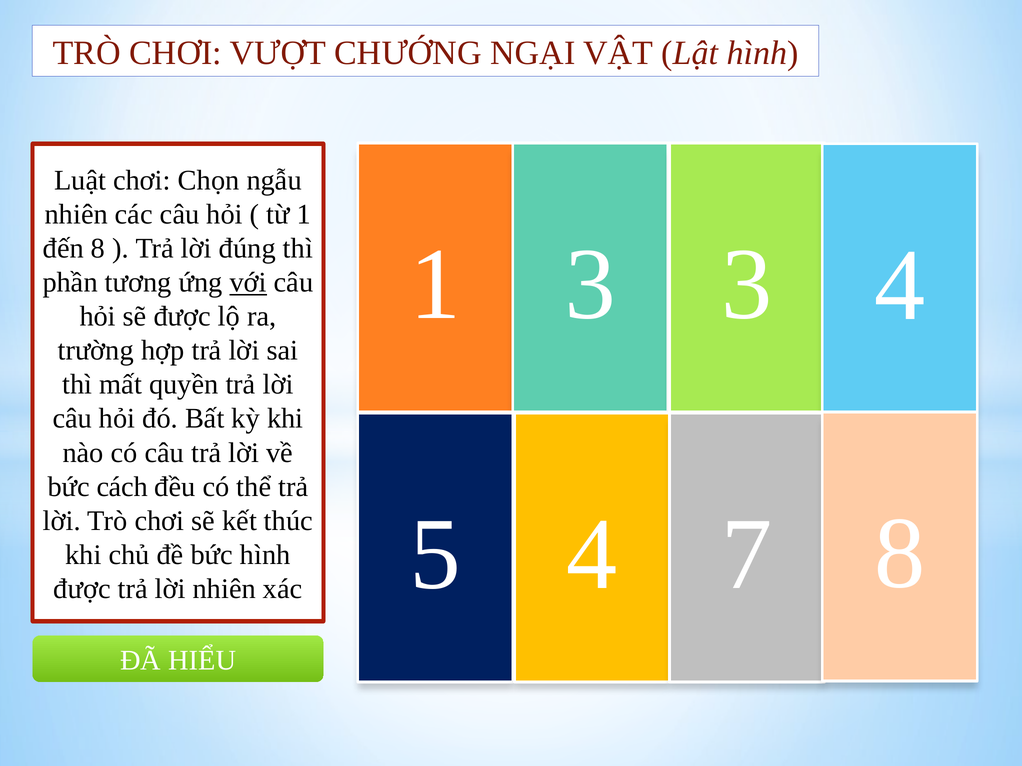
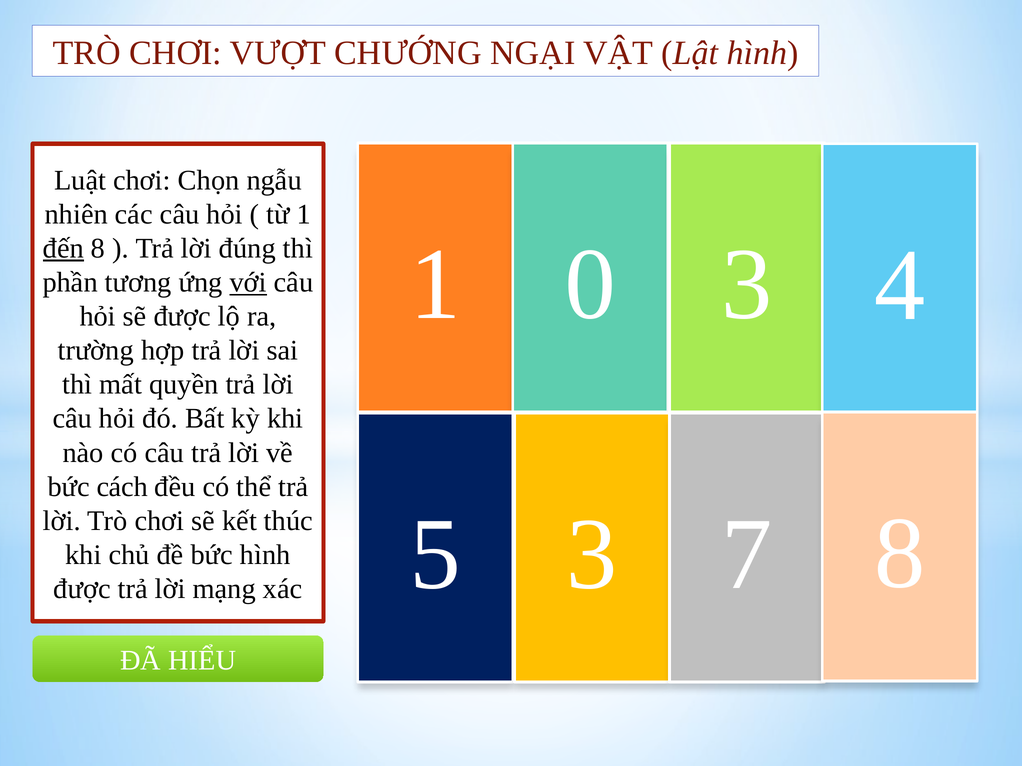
đến underline: none -> present
1 3: 3 -> 0
5 4: 4 -> 3
lời nhiên: nhiên -> mạng
